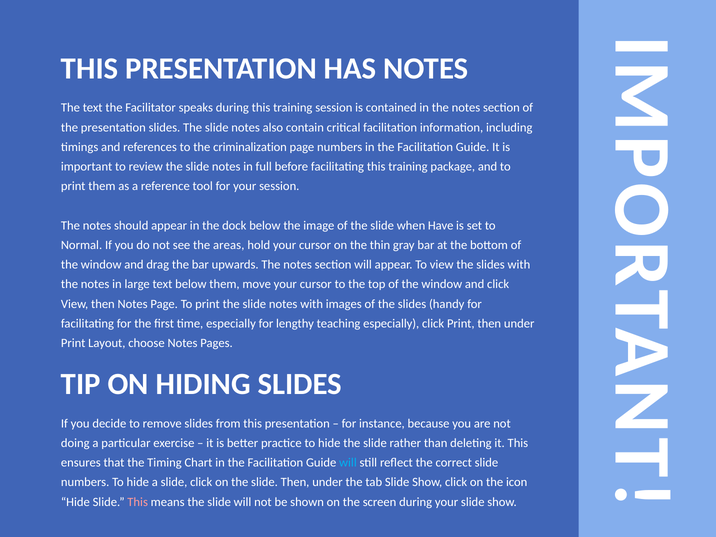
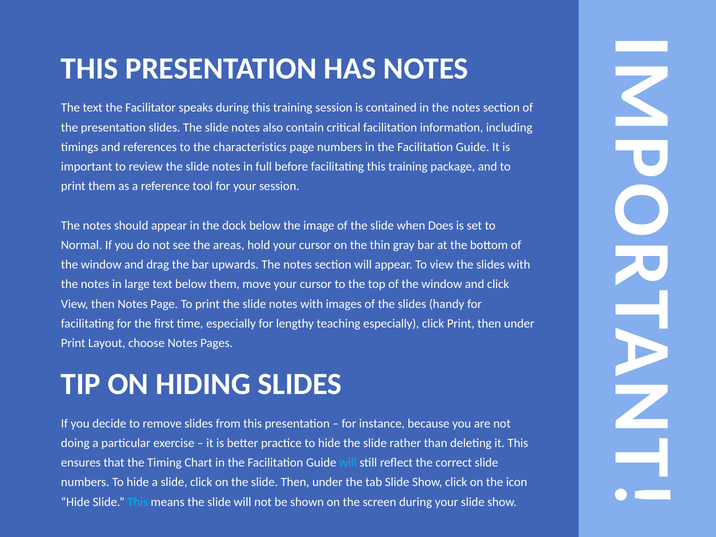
criminalization: criminalization -> characteristics
Have: Have -> Does
This at (138, 502) colour: pink -> light blue
